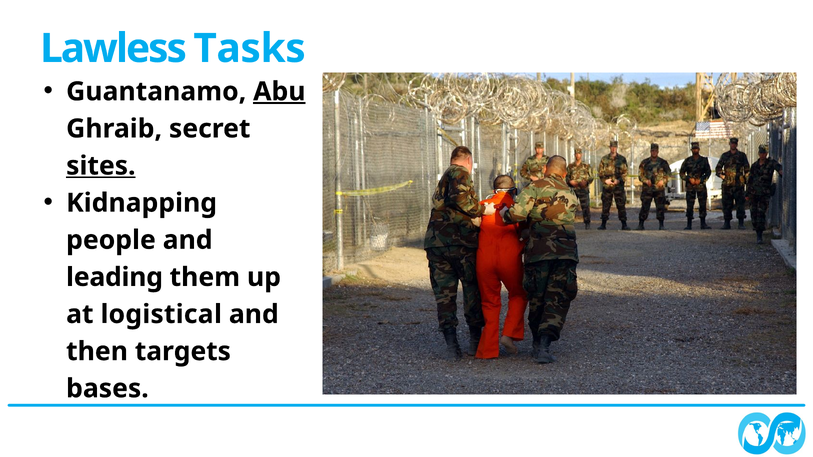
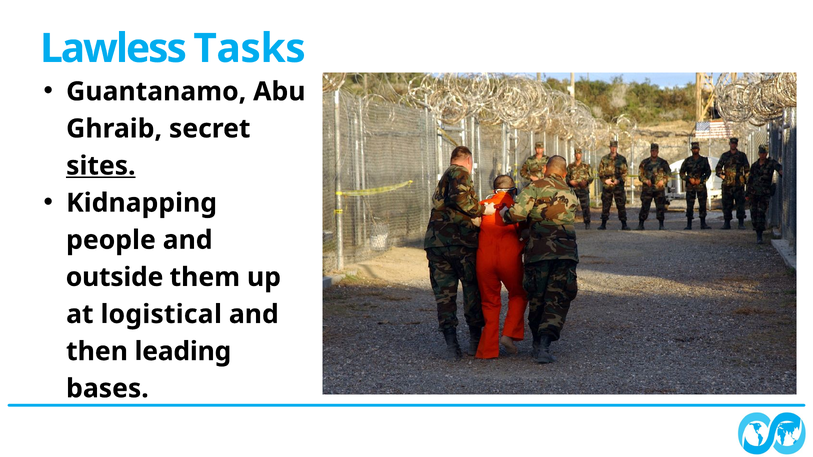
Abu underline: present -> none
leading: leading -> outside
targets: targets -> leading
